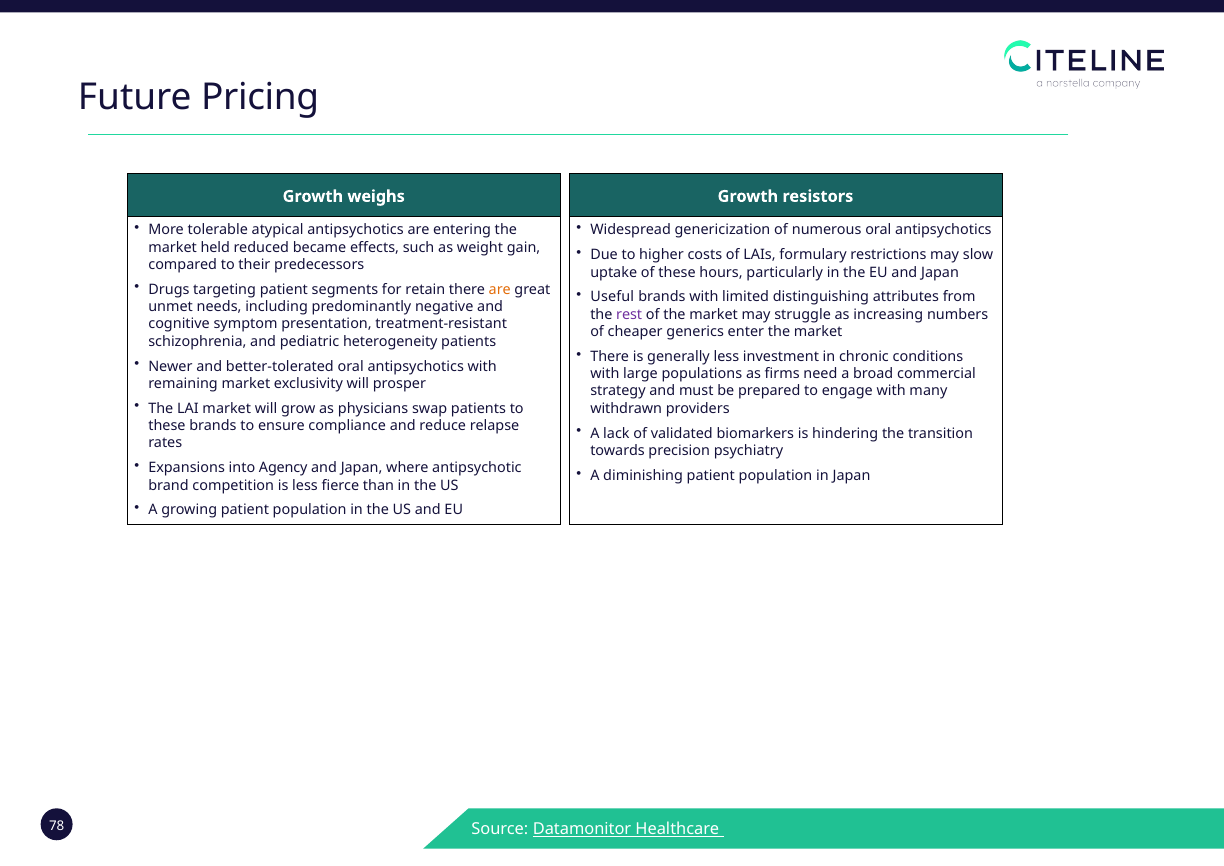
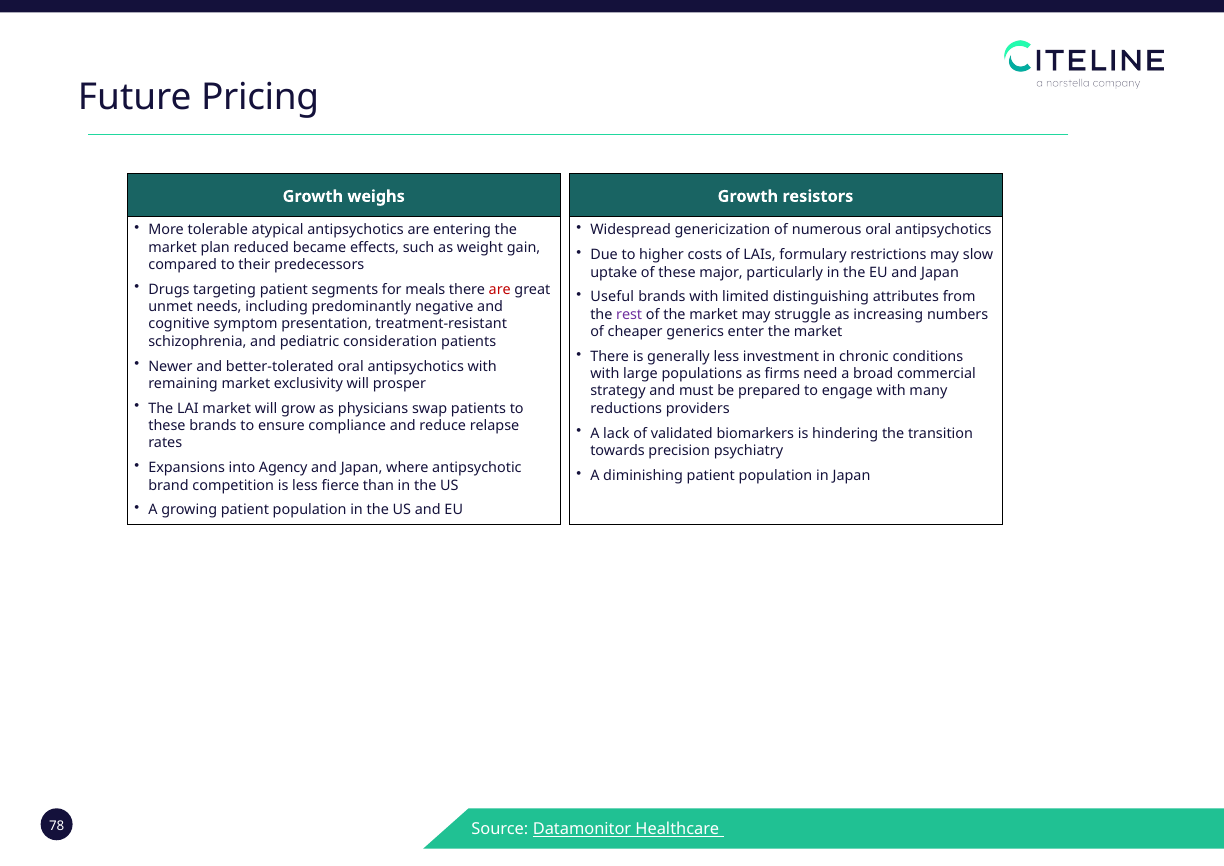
held: held -> plan
hours: hours -> major
retain: retain -> meals
are at (500, 289) colour: orange -> red
heterogeneity: heterogeneity -> consideration
withdrawn: withdrawn -> reductions
